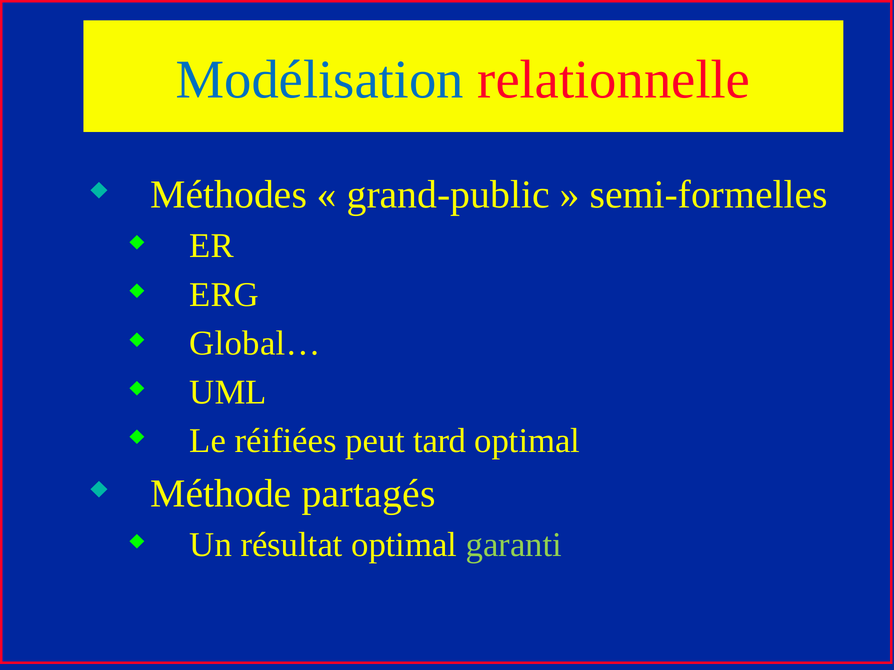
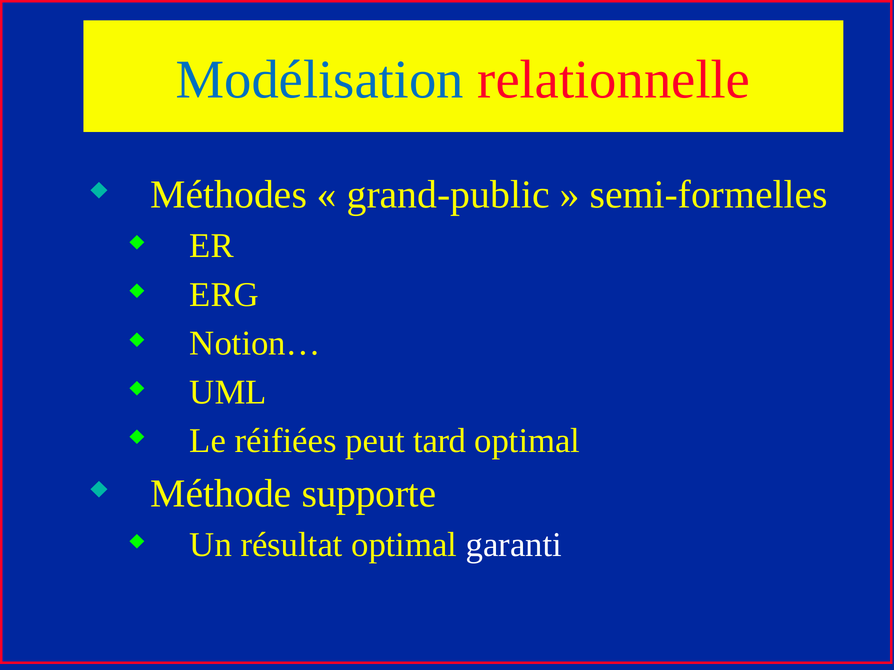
Global…: Global… -> Notion…
partagés: partagés -> supporte
garanti colour: light green -> white
